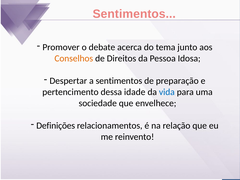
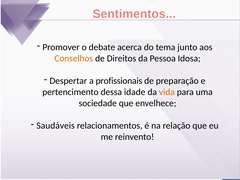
a sentimentos: sentimentos -> profissionais
vida colour: blue -> orange
Definições: Definições -> Saudáveis
